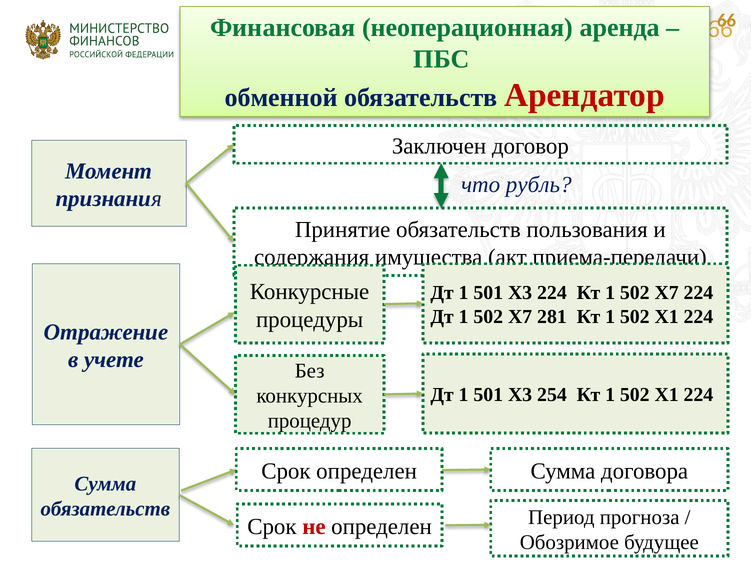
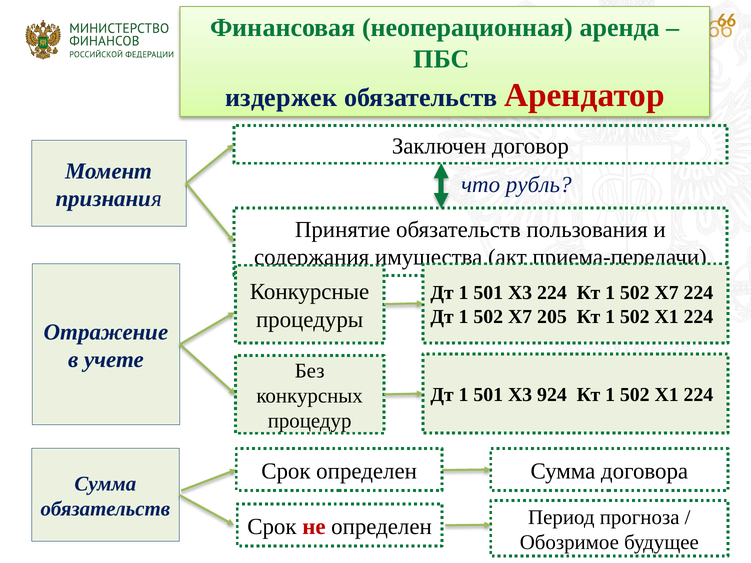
обменной: обменной -> издержек
281: 281 -> 205
254: 254 -> 924
